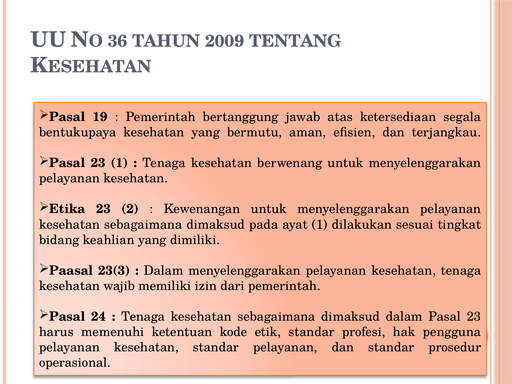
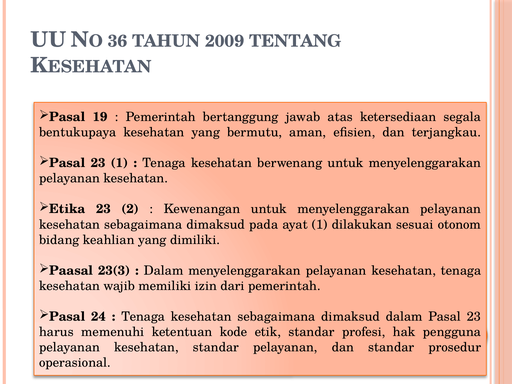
tingkat: tingkat -> otonom
